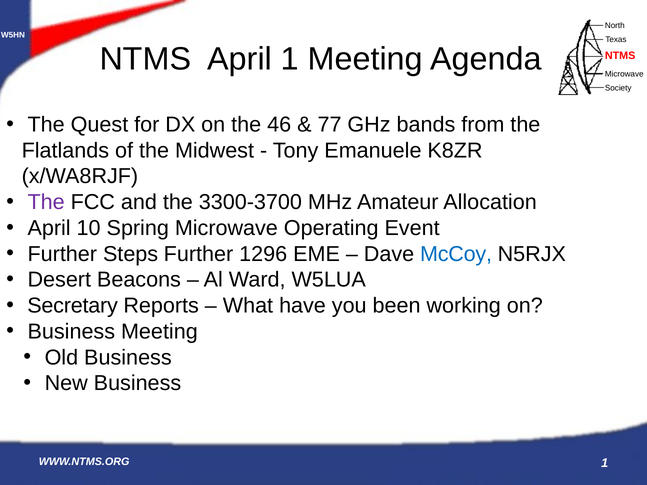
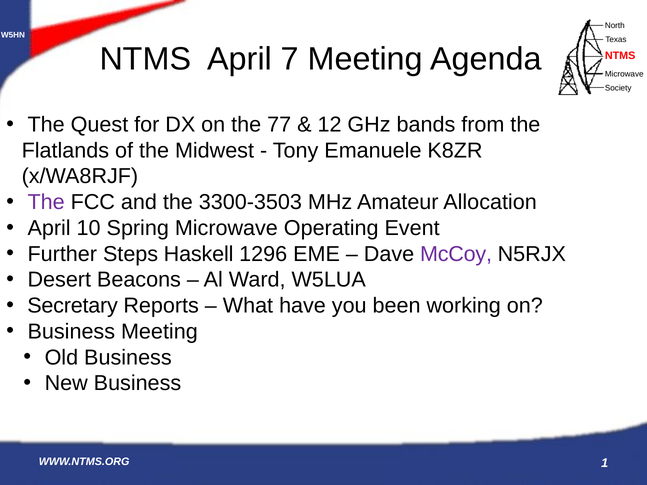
April 1: 1 -> 7
46: 46 -> 77
77: 77 -> 12
3300-3700: 3300-3700 -> 3300-3503
Steps Further: Further -> Haskell
McCoy colour: blue -> purple
